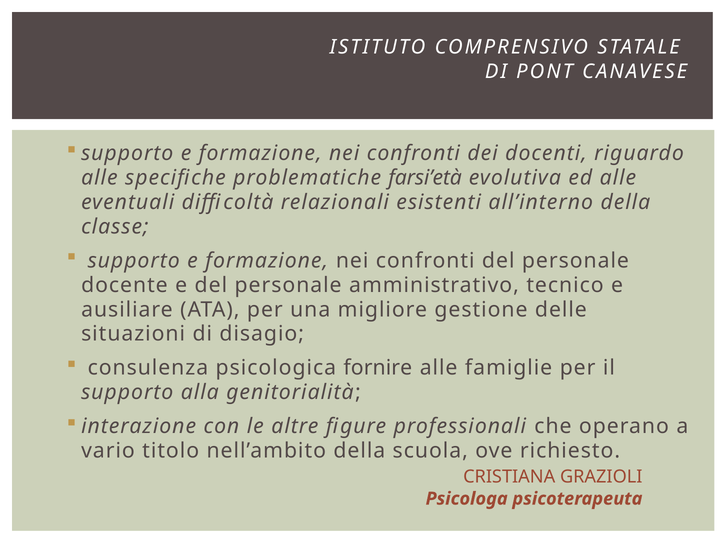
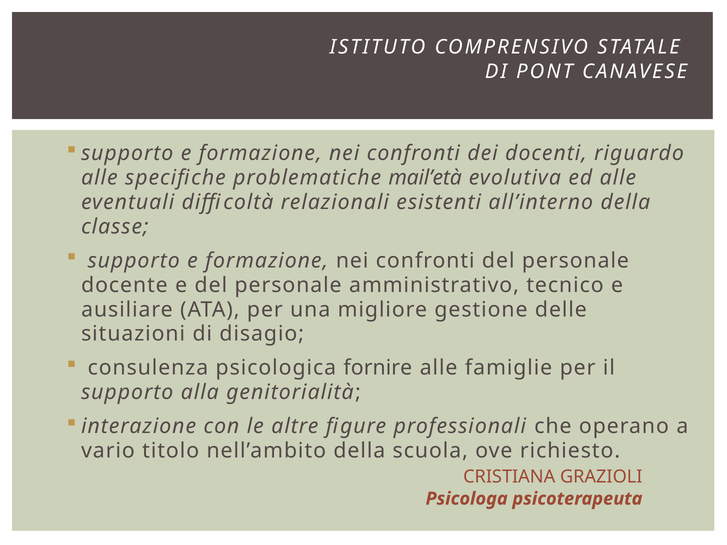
farsi’età: farsi’età -> mail’età
